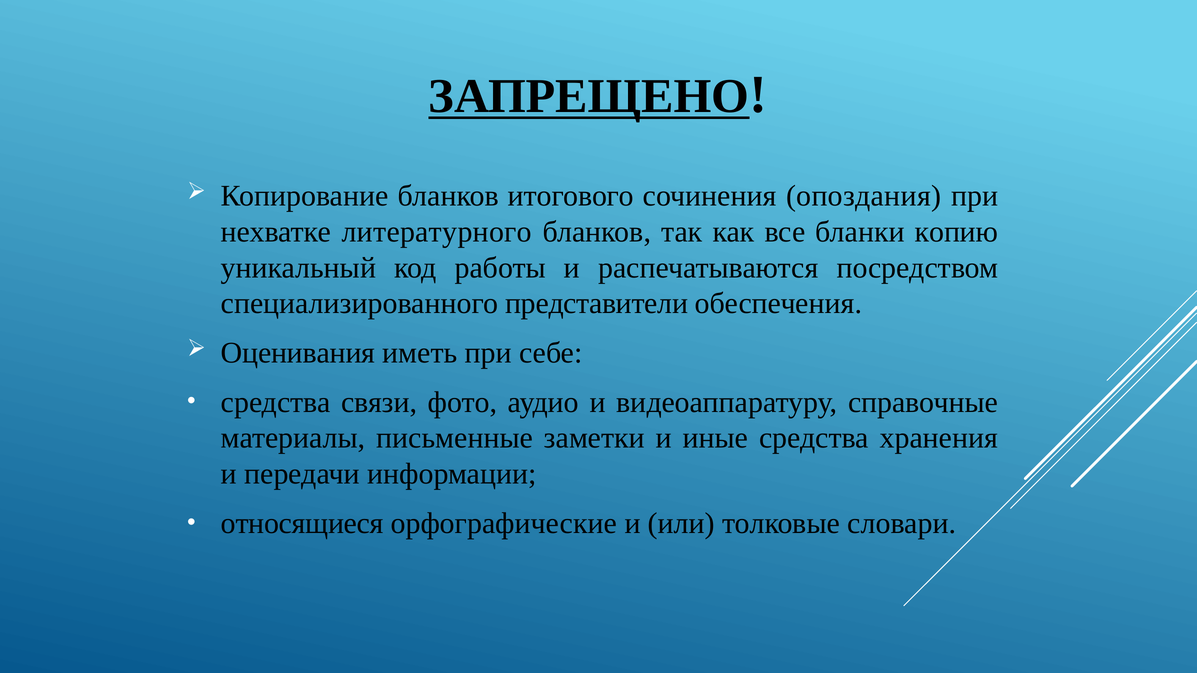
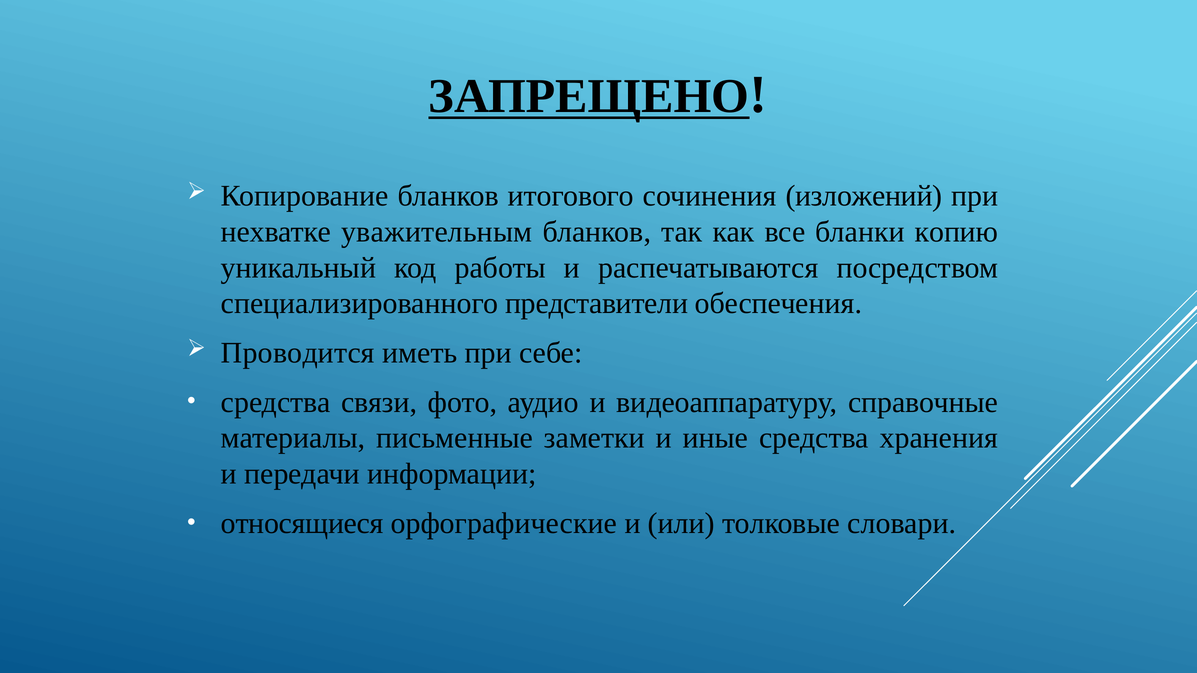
опоздания: опоздания -> изложений
литературного: литературного -> уважительным
Оценивания: Оценивания -> Проводится
